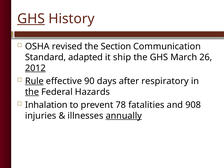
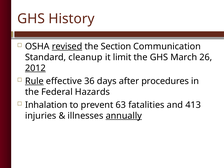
GHS at (31, 19) underline: present -> none
revised underline: none -> present
adapted: adapted -> cleanup
ship: ship -> limit
90: 90 -> 36
respiratory: respiratory -> procedures
the at (32, 92) underline: present -> none
78: 78 -> 63
908: 908 -> 413
